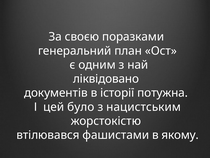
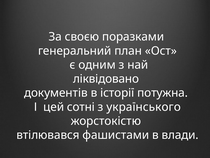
було: було -> сотні
нацистським: нацистським -> українського
якому: якому -> влади
